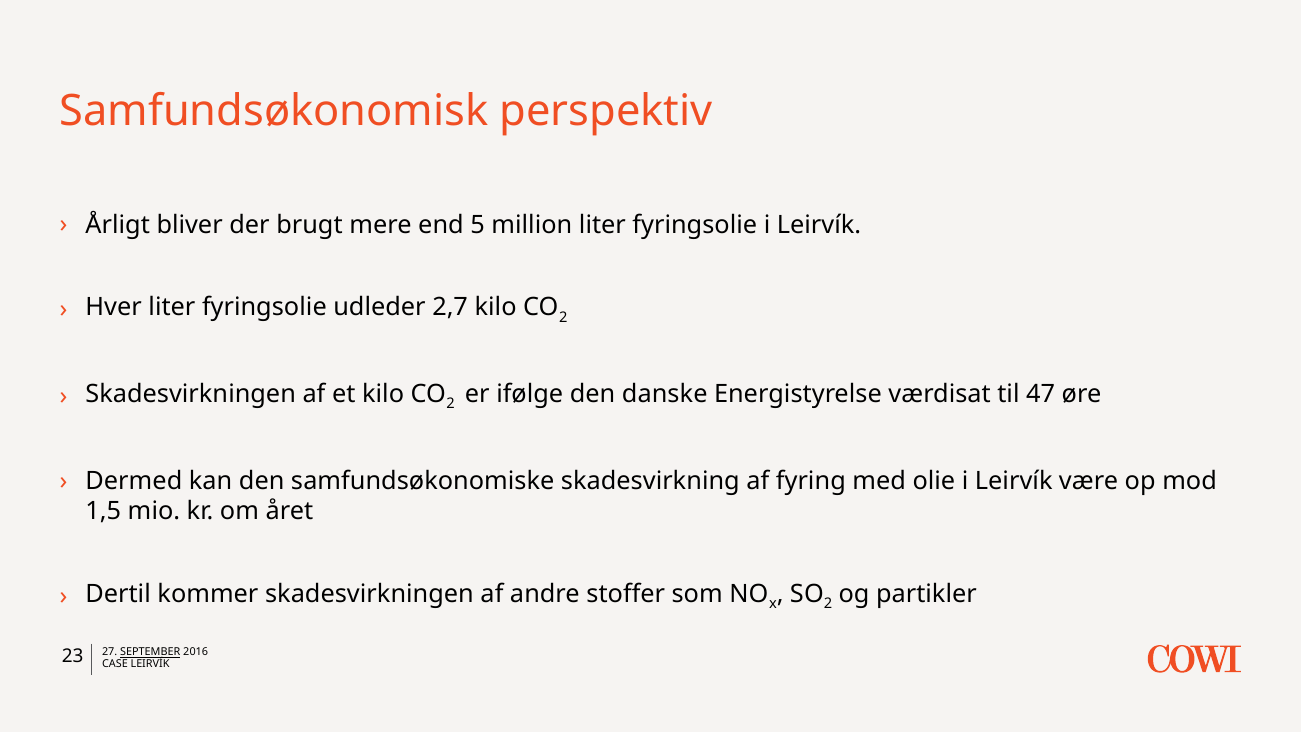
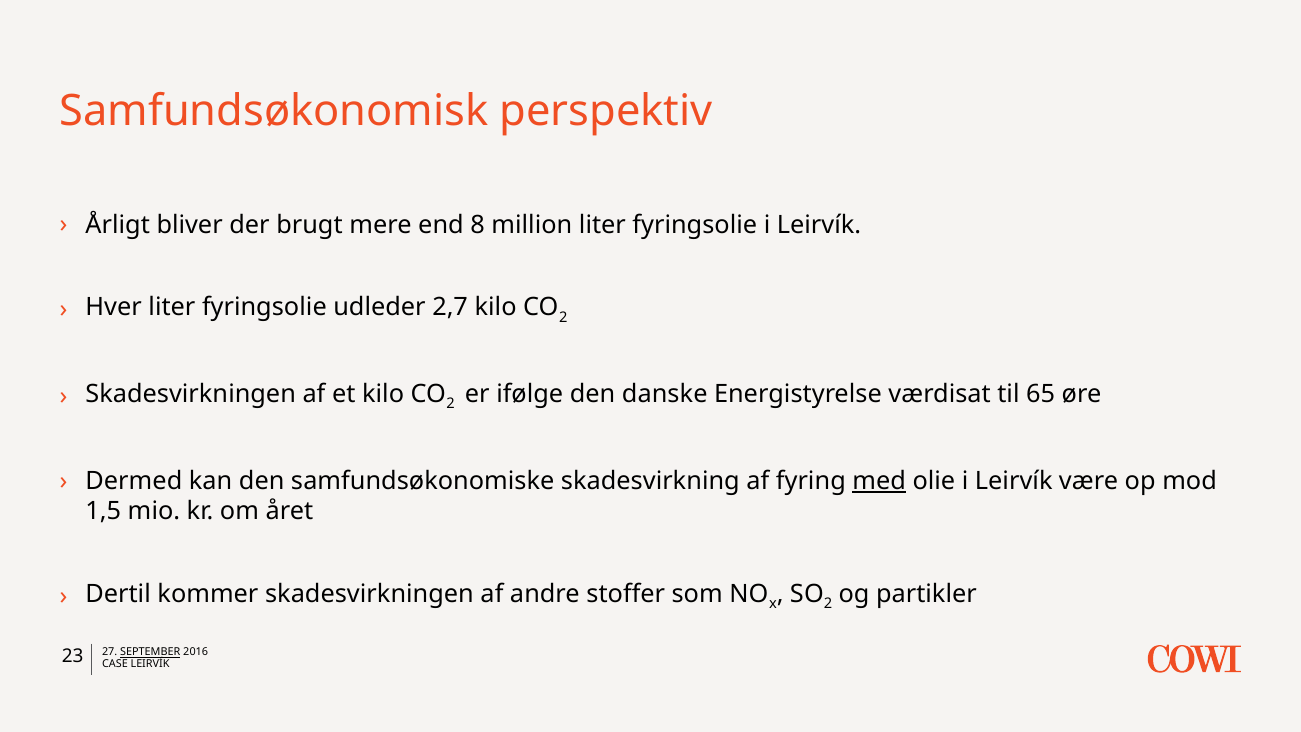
5: 5 -> 8
47: 47 -> 65
med underline: none -> present
